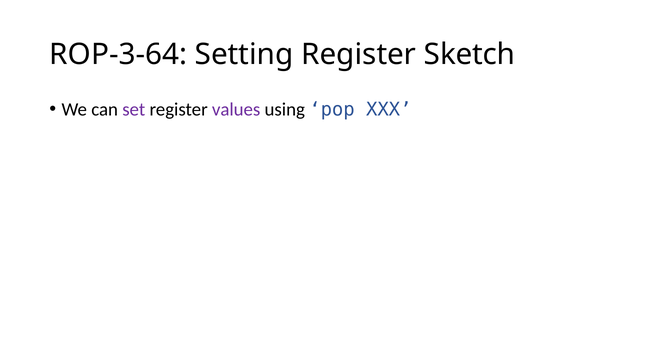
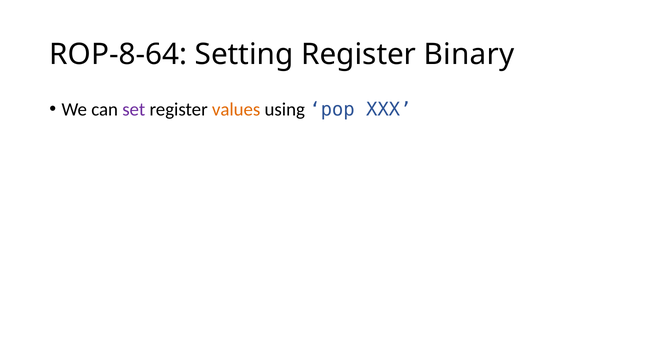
ROP-3-64: ROP-3-64 -> ROP-8-64
Sketch: Sketch -> Binary
values colour: purple -> orange
